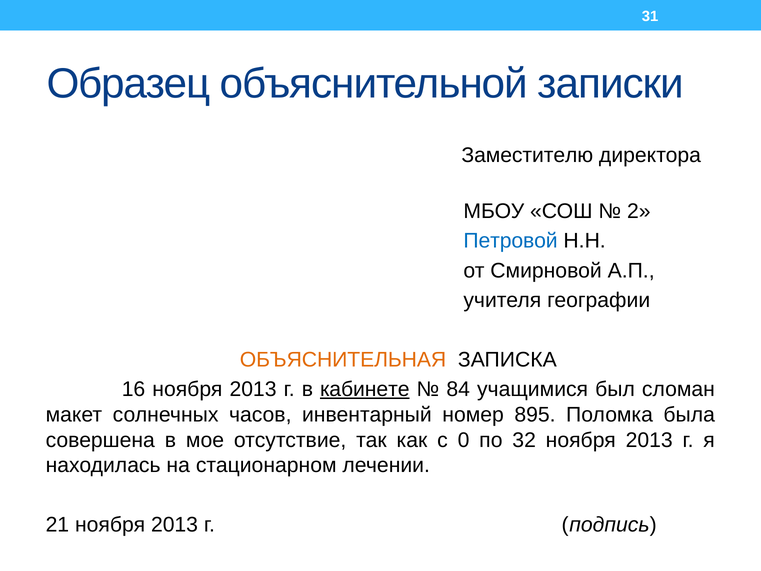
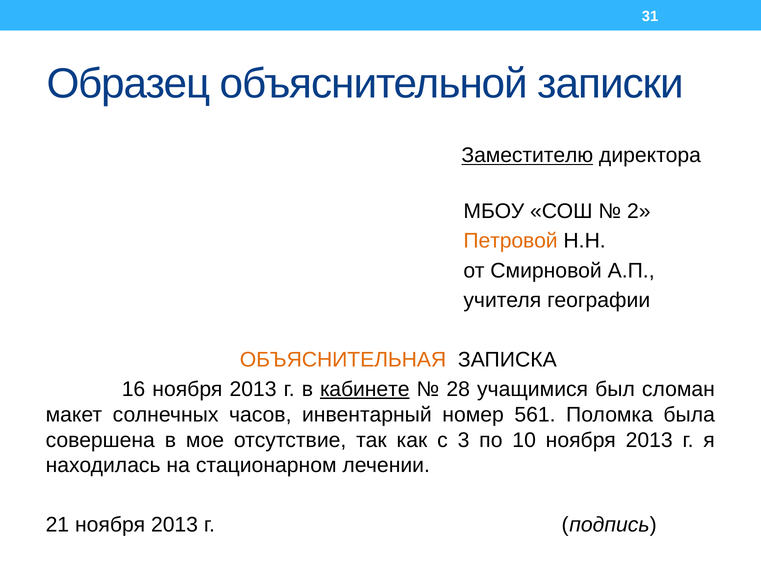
Заместителю underline: none -> present
Петровой colour: blue -> orange
84: 84 -> 28
895: 895 -> 561
0: 0 -> 3
32: 32 -> 10
